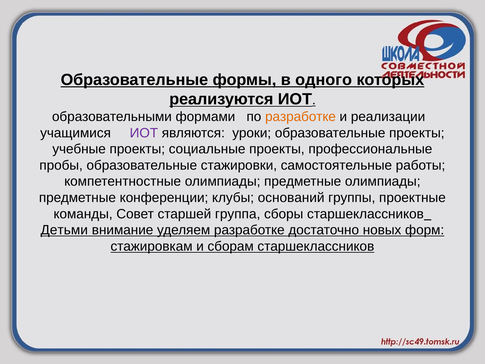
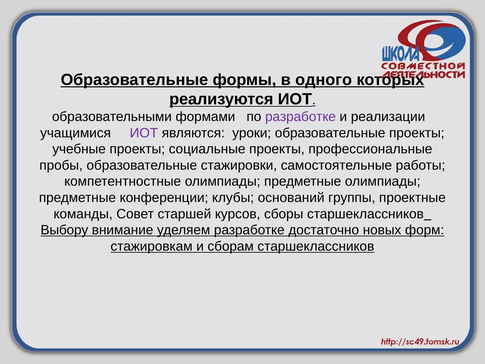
разработке at (300, 117) colour: orange -> purple
группа: группа -> курсов
Детьми: Детьми -> Выбору
